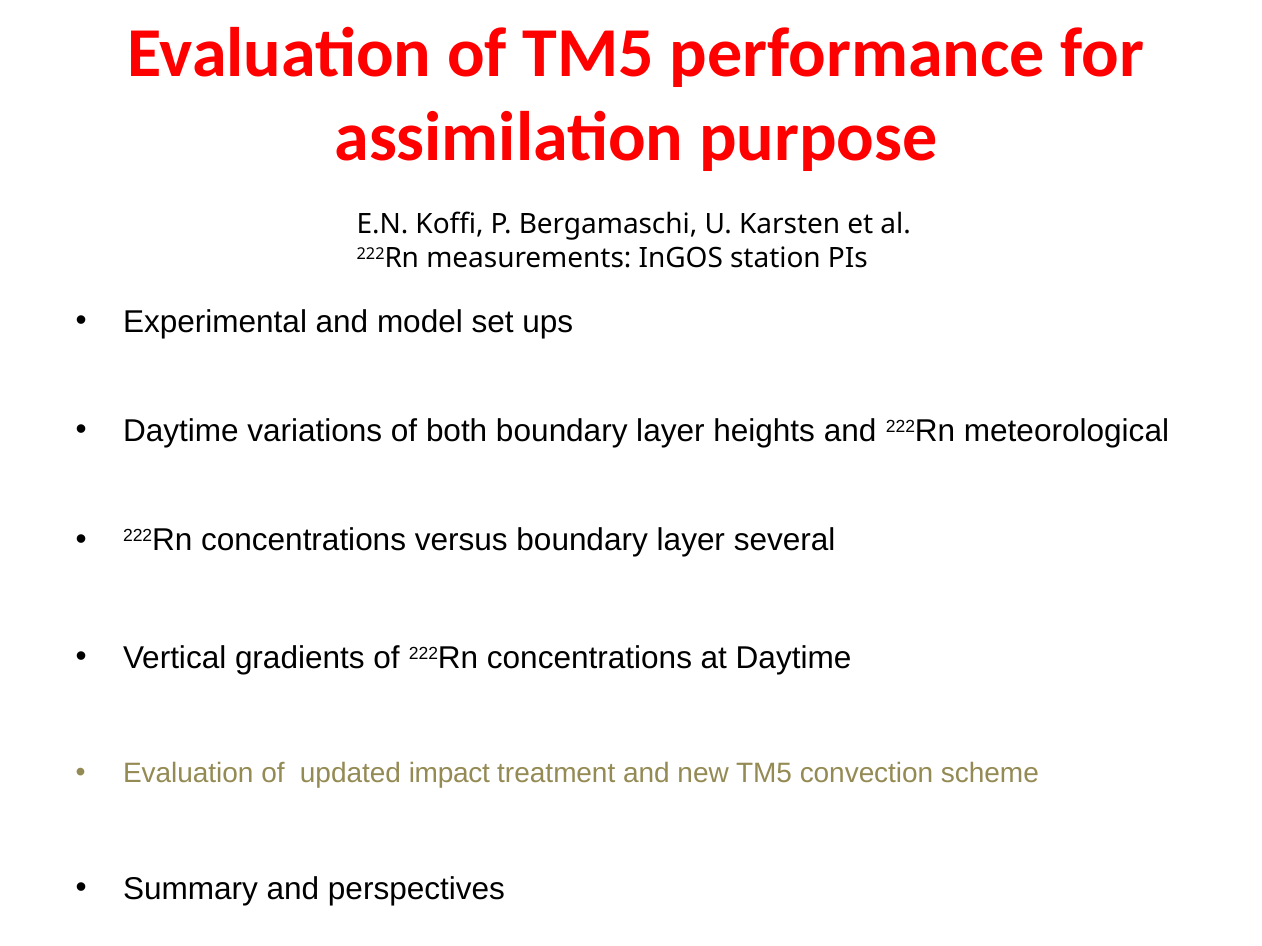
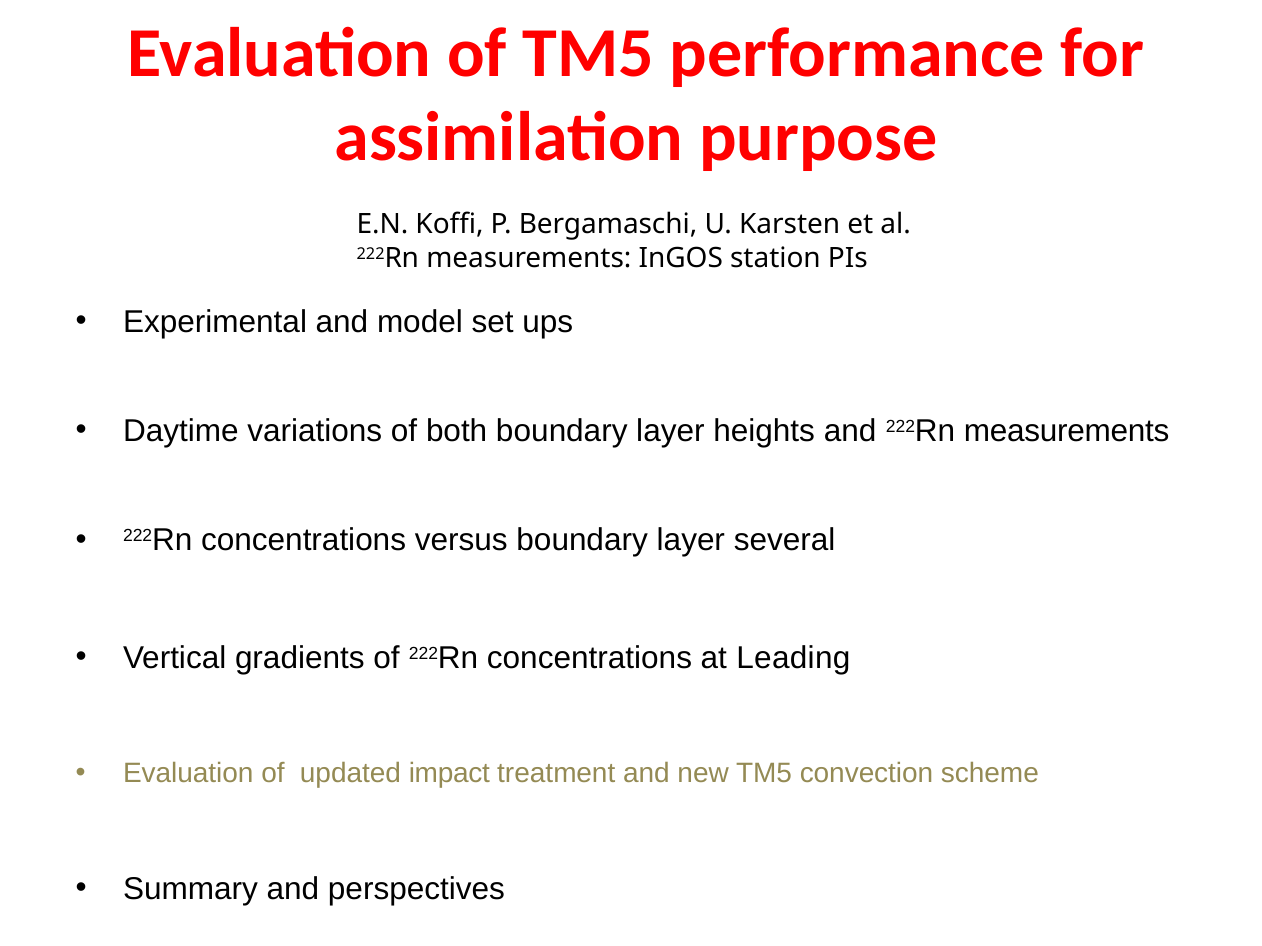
and 222Rn meteorological: meteorological -> measurements
at Daytime: Daytime -> Leading
